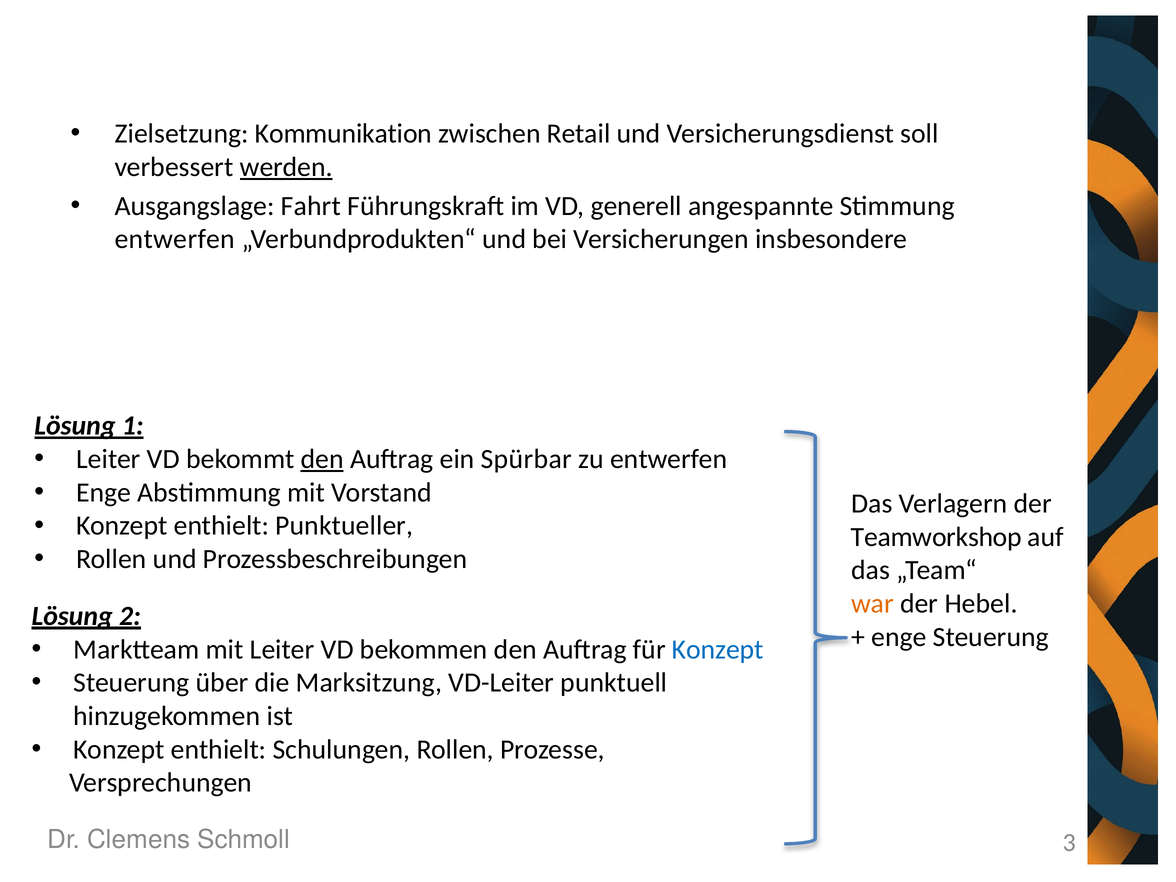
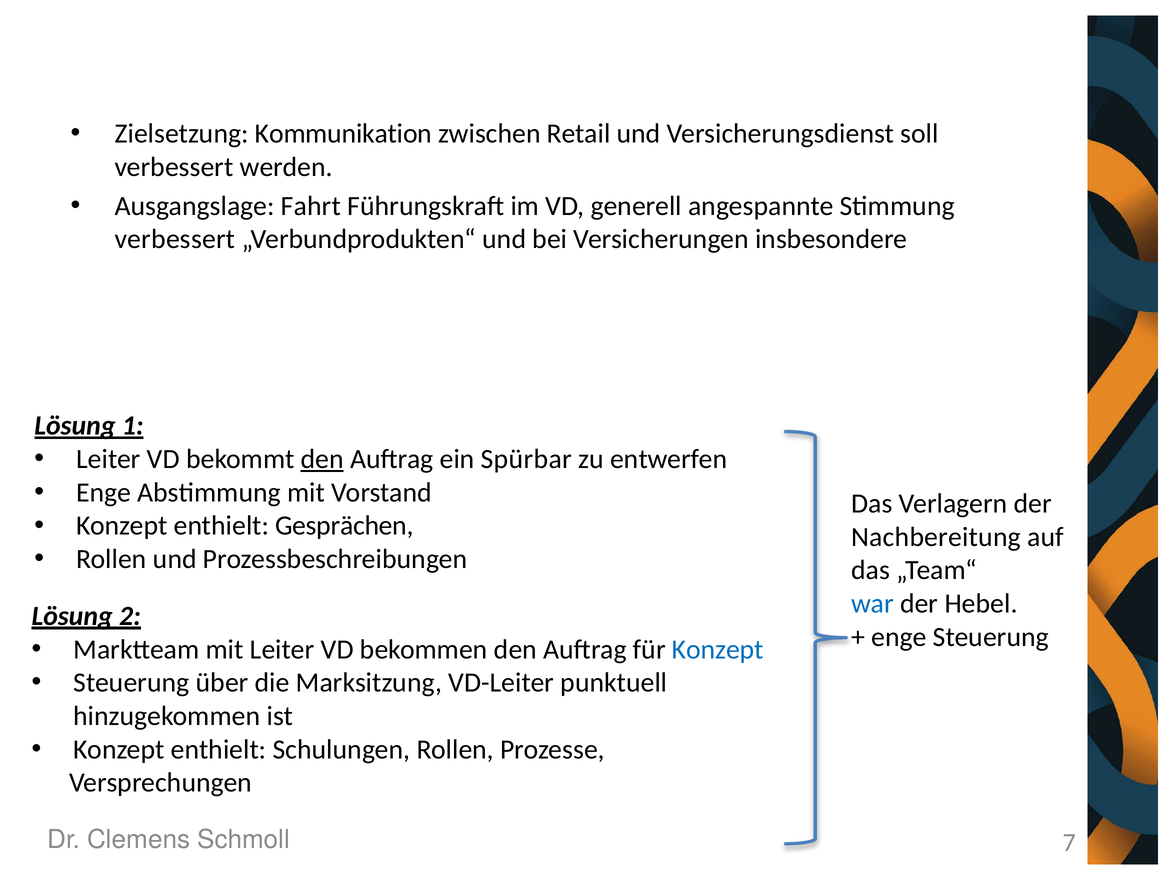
werden underline: present -> none
entwerfen at (175, 239): entwerfen -> verbessert
Punktueller: Punktueller -> Gesprächen
Teamworkshop: Teamworkshop -> Nachbereitung
war colour: orange -> blue
3: 3 -> 7
